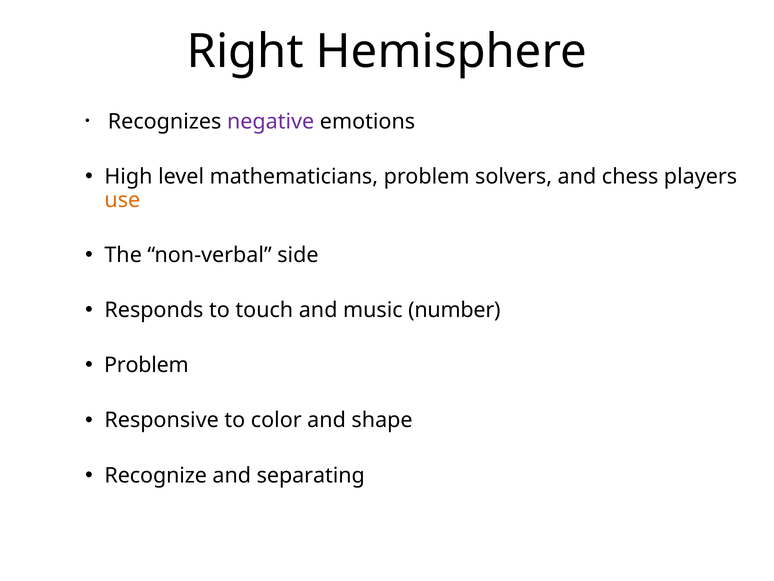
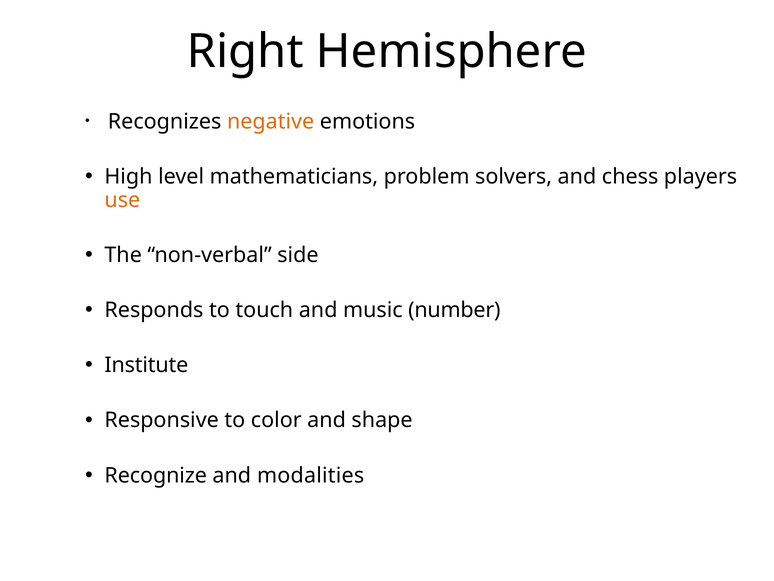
negative colour: purple -> orange
Problem at (146, 365): Problem -> Institute
separating: separating -> modalities
